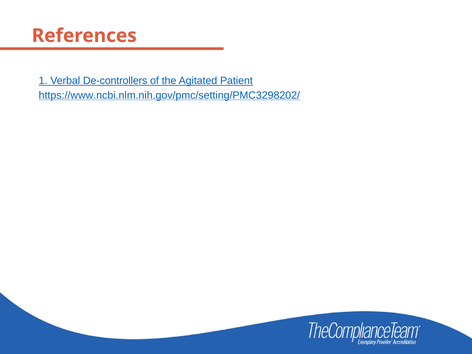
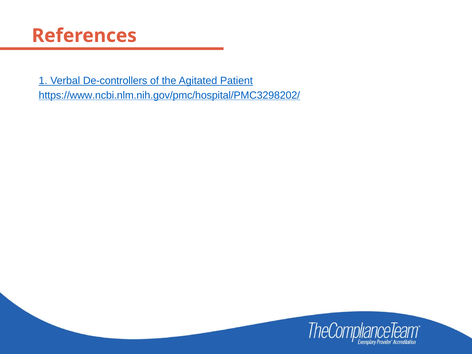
https://www.ncbi.nlm.nih.gov/pmc/setting/PMC3298202/: https://www.ncbi.nlm.nih.gov/pmc/setting/PMC3298202/ -> https://www.ncbi.nlm.nih.gov/pmc/hospital/PMC3298202/
